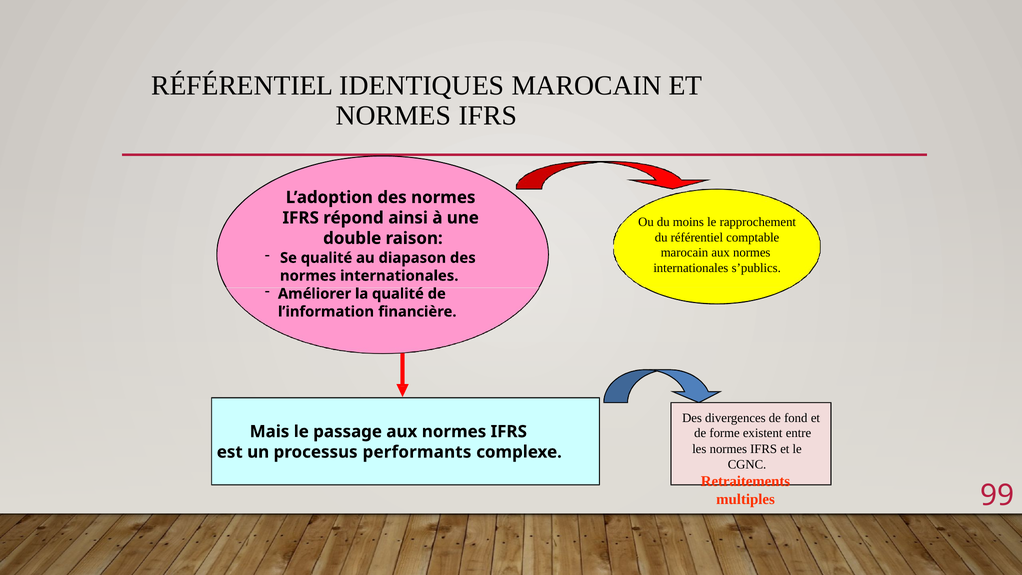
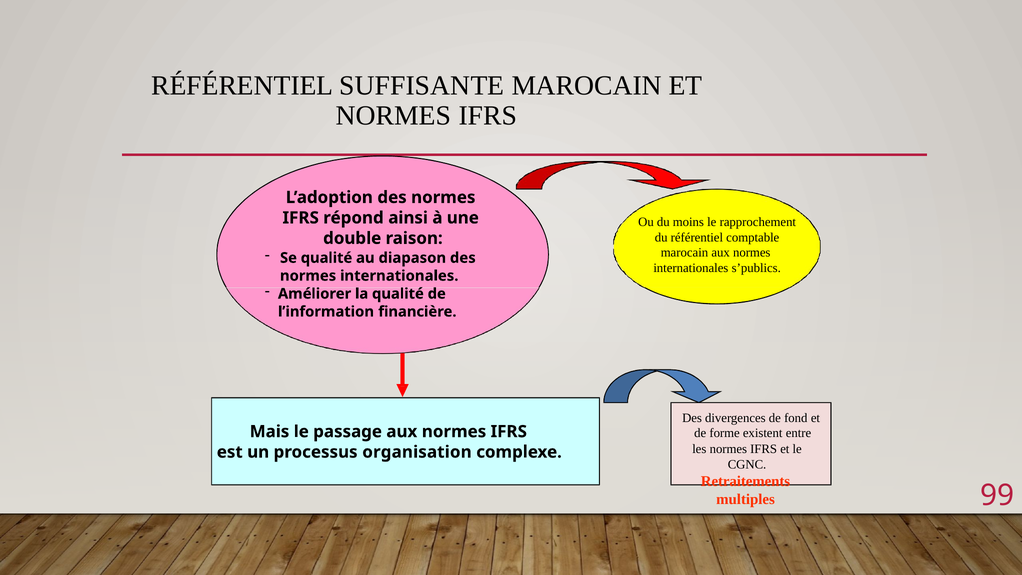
IDENTIQUES: IDENTIQUES -> SUFFISANTE
performants: performants -> organisation
